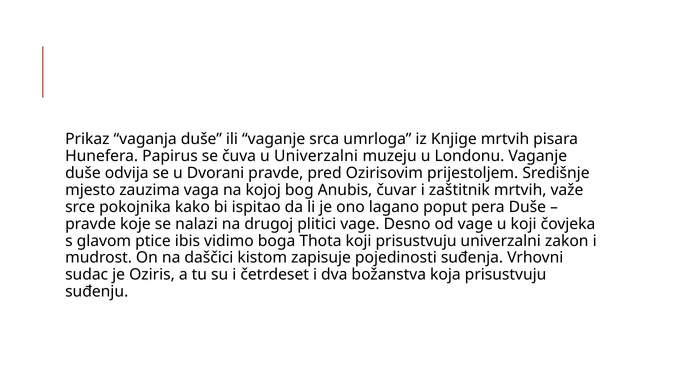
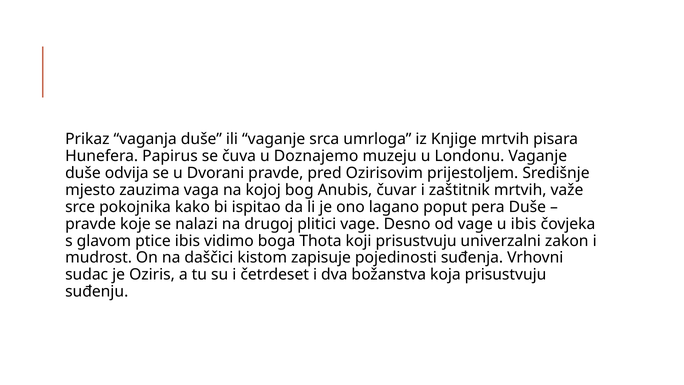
u Univerzalni: Univerzalni -> Doznajemo
u koji: koji -> ibis
